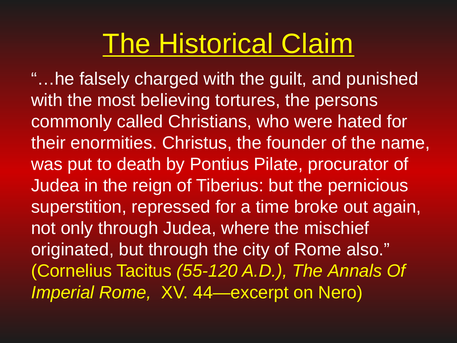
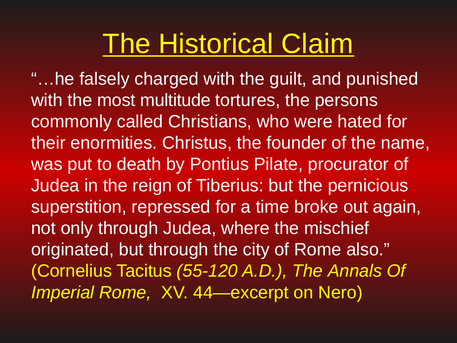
believing: believing -> multitude
